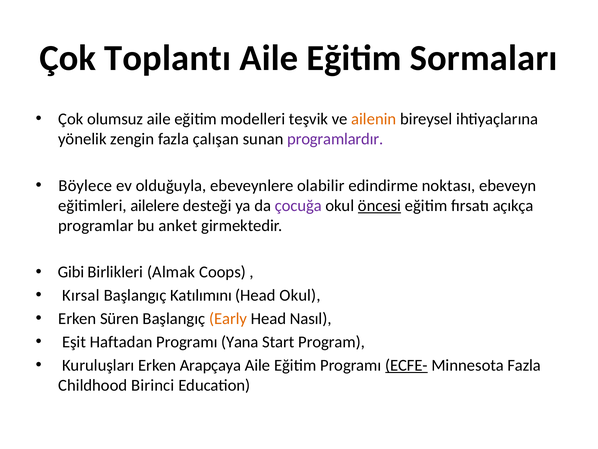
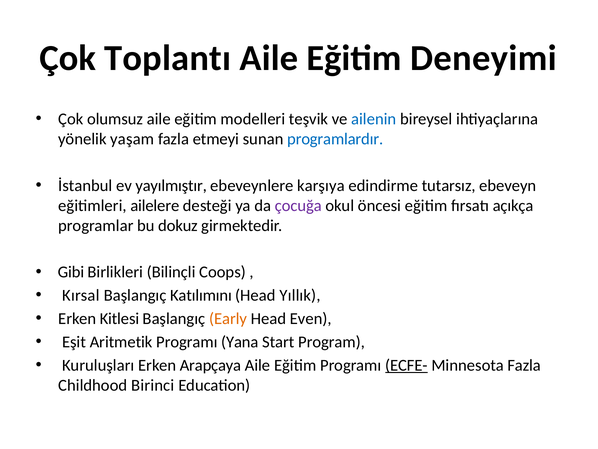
Sormaları: Sormaları -> Deneyimi
ailenin colour: orange -> blue
zengin: zengin -> yaşam
çalışan: çalışan -> etmeyi
programlardır colour: purple -> blue
Böylece: Böylece -> İstanbul
olduğuyla: olduğuyla -> yayılmıştır
olabilir: olabilir -> karşıya
noktası: noktası -> tutarsız
öncesi underline: present -> none
anket: anket -> dokuz
Almak: Almak -> Bilinçli
Head Okul: Okul -> Yıllık
Süren: Süren -> Kitlesi
Nasıl: Nasıl -> Even
Haftadan: Haftadan -> Aritmetik
